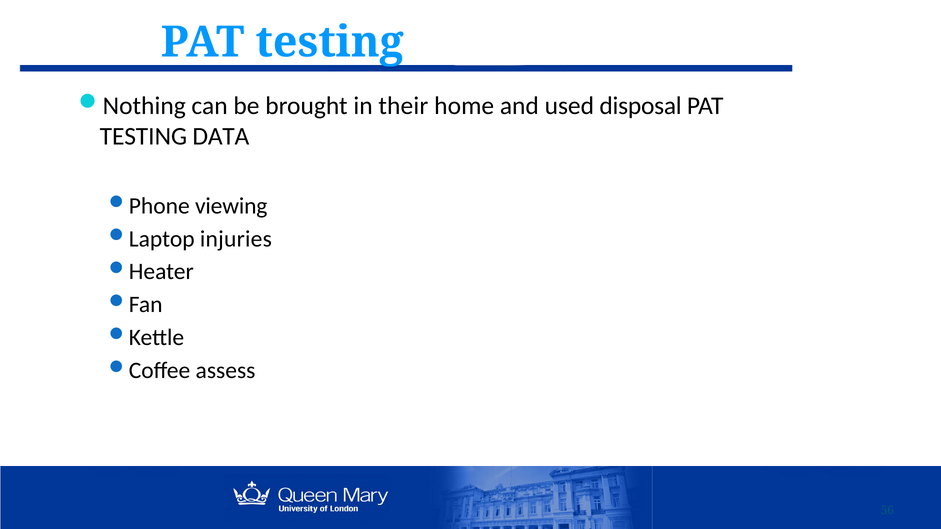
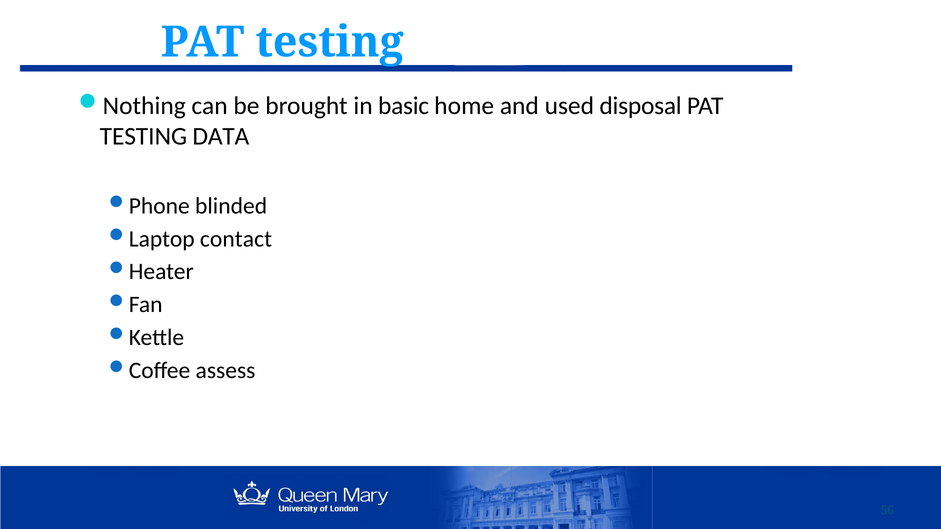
their: their -> basic
viewing: viewing -> blinded
injuries: injuries -> contact
